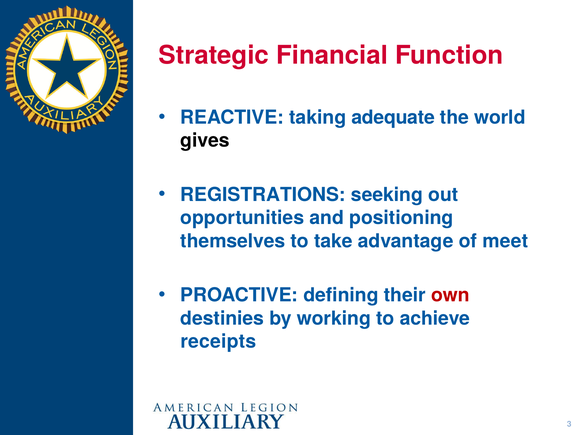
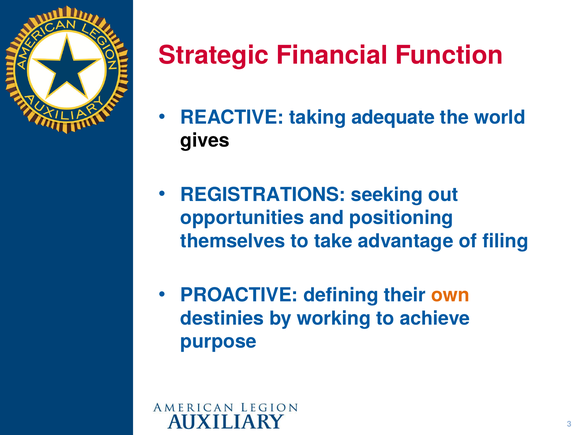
meet: meet -> filing
own colour: red -> orange
receipts: receipts -> purpose
